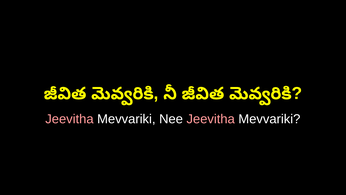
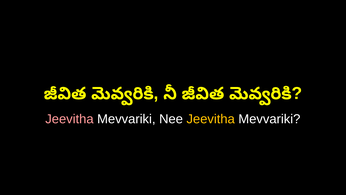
Jeevitha at (211, 119) colour: pink -> yellow
